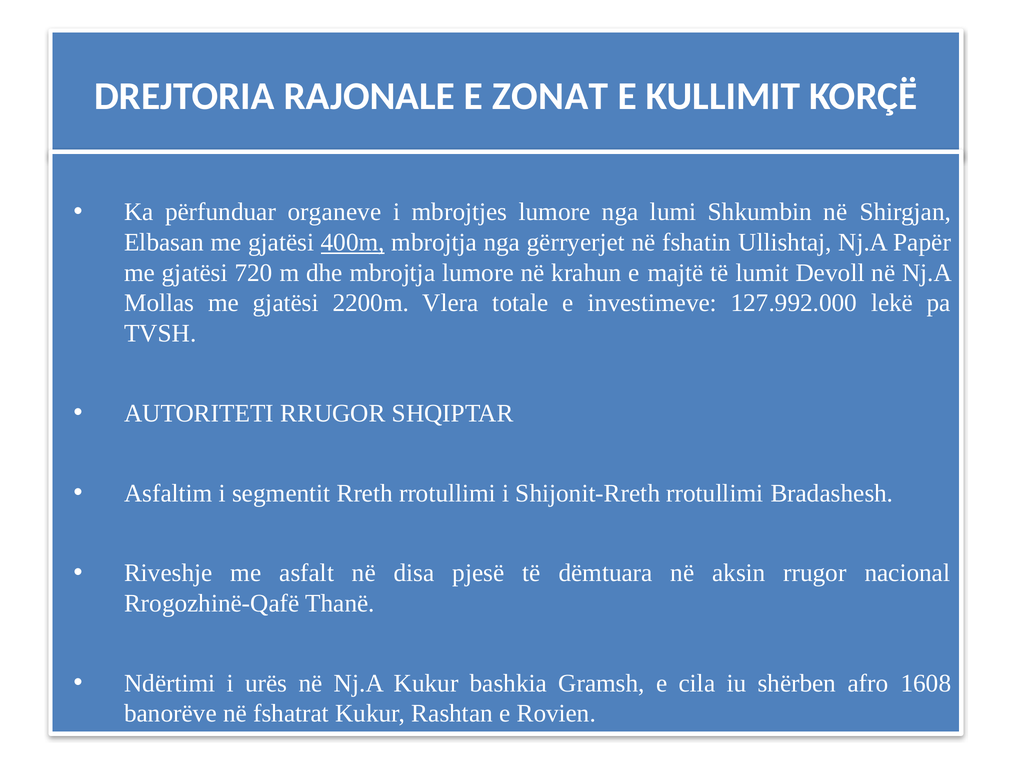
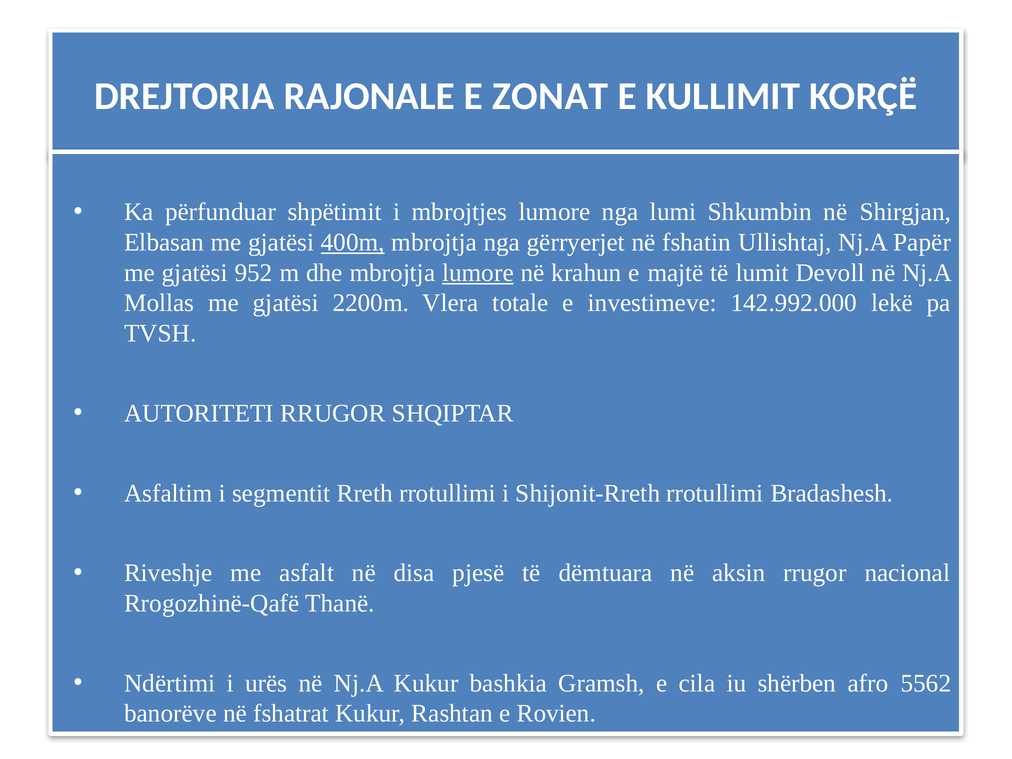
organeve: organeve -> shpëtimit
720: 720 -> 952
lumore at (478, 273) underline: none -> present
127.992.000: 127.992.000 -> 142.992.000
1608: 1608 -> 5562
